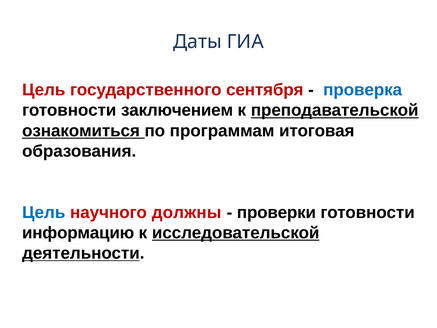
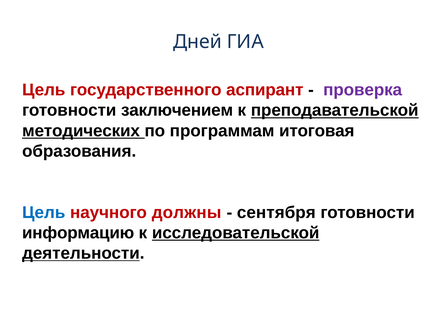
Даты: Даты -> Дней
сентября: сентября -> аспирант
проверка colour: blue -> purple
ознакомиться: ознакомиться -> методических
проверки: проверки -> сентября
